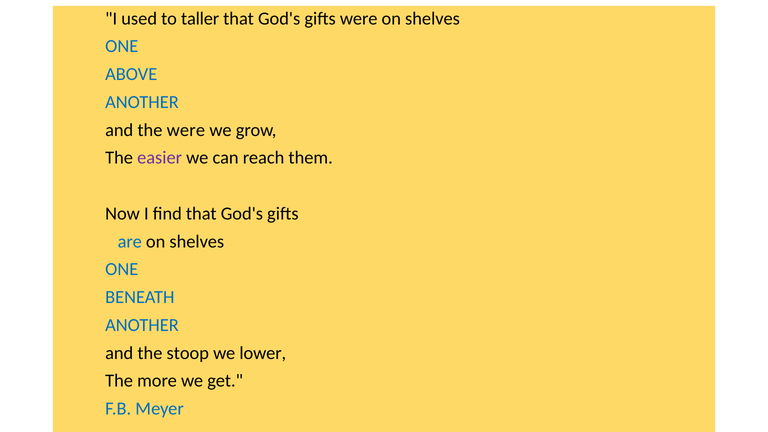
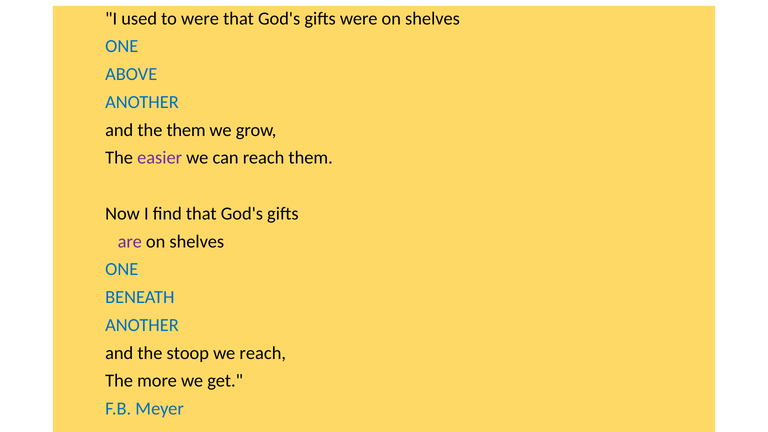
to taller: taller -> were
the were: were -> them
are colour: blue -> purple
we lower: lower -> reach
